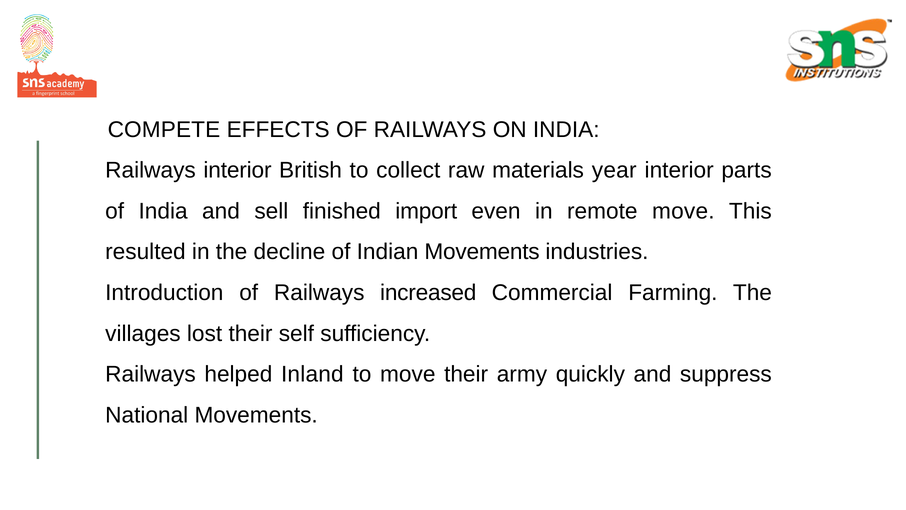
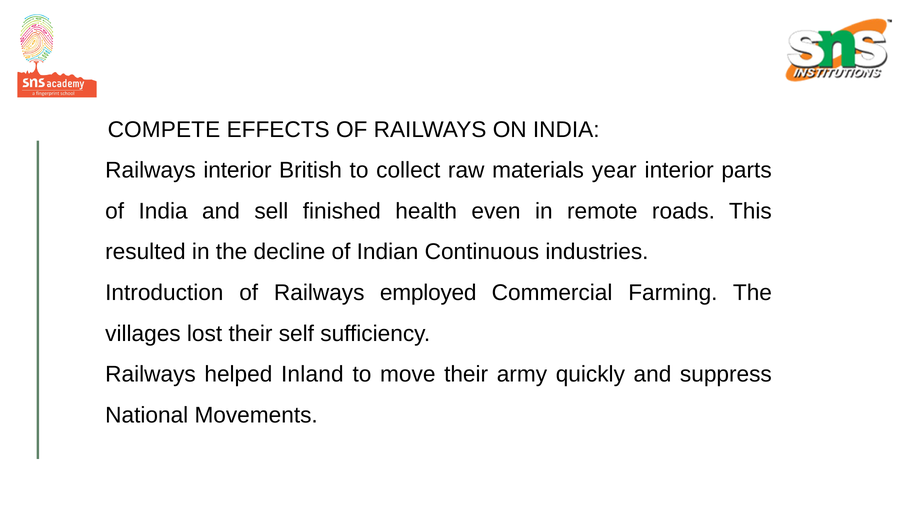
import: import -> health
remote move: move -> roads
Indian Movements: Movements -> Continuous
increased: increased -> employed
